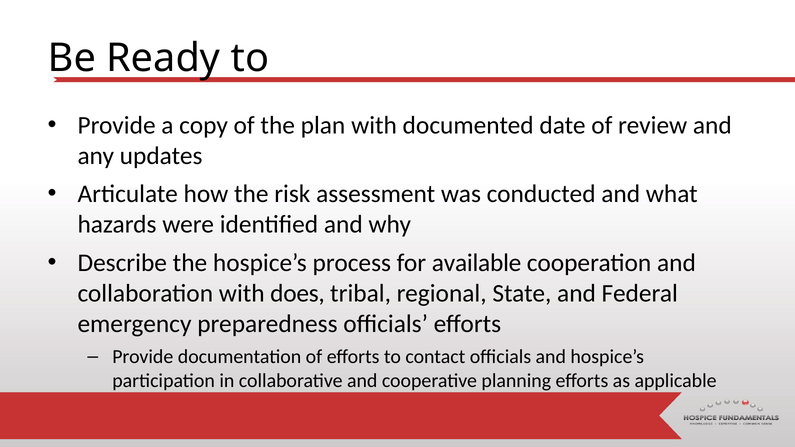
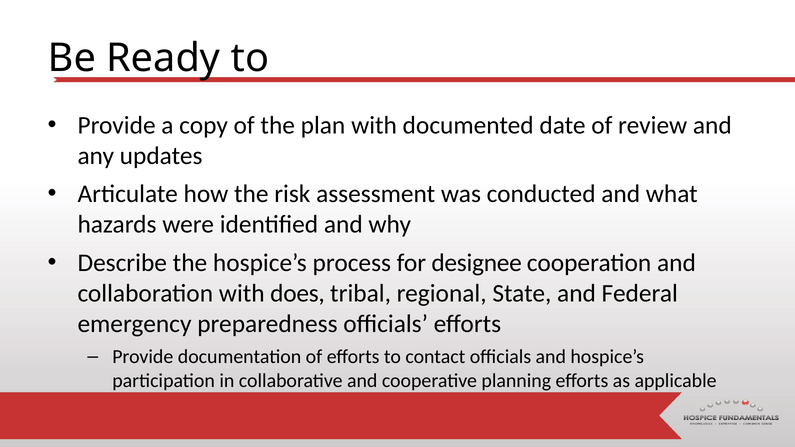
available: available -> designee
